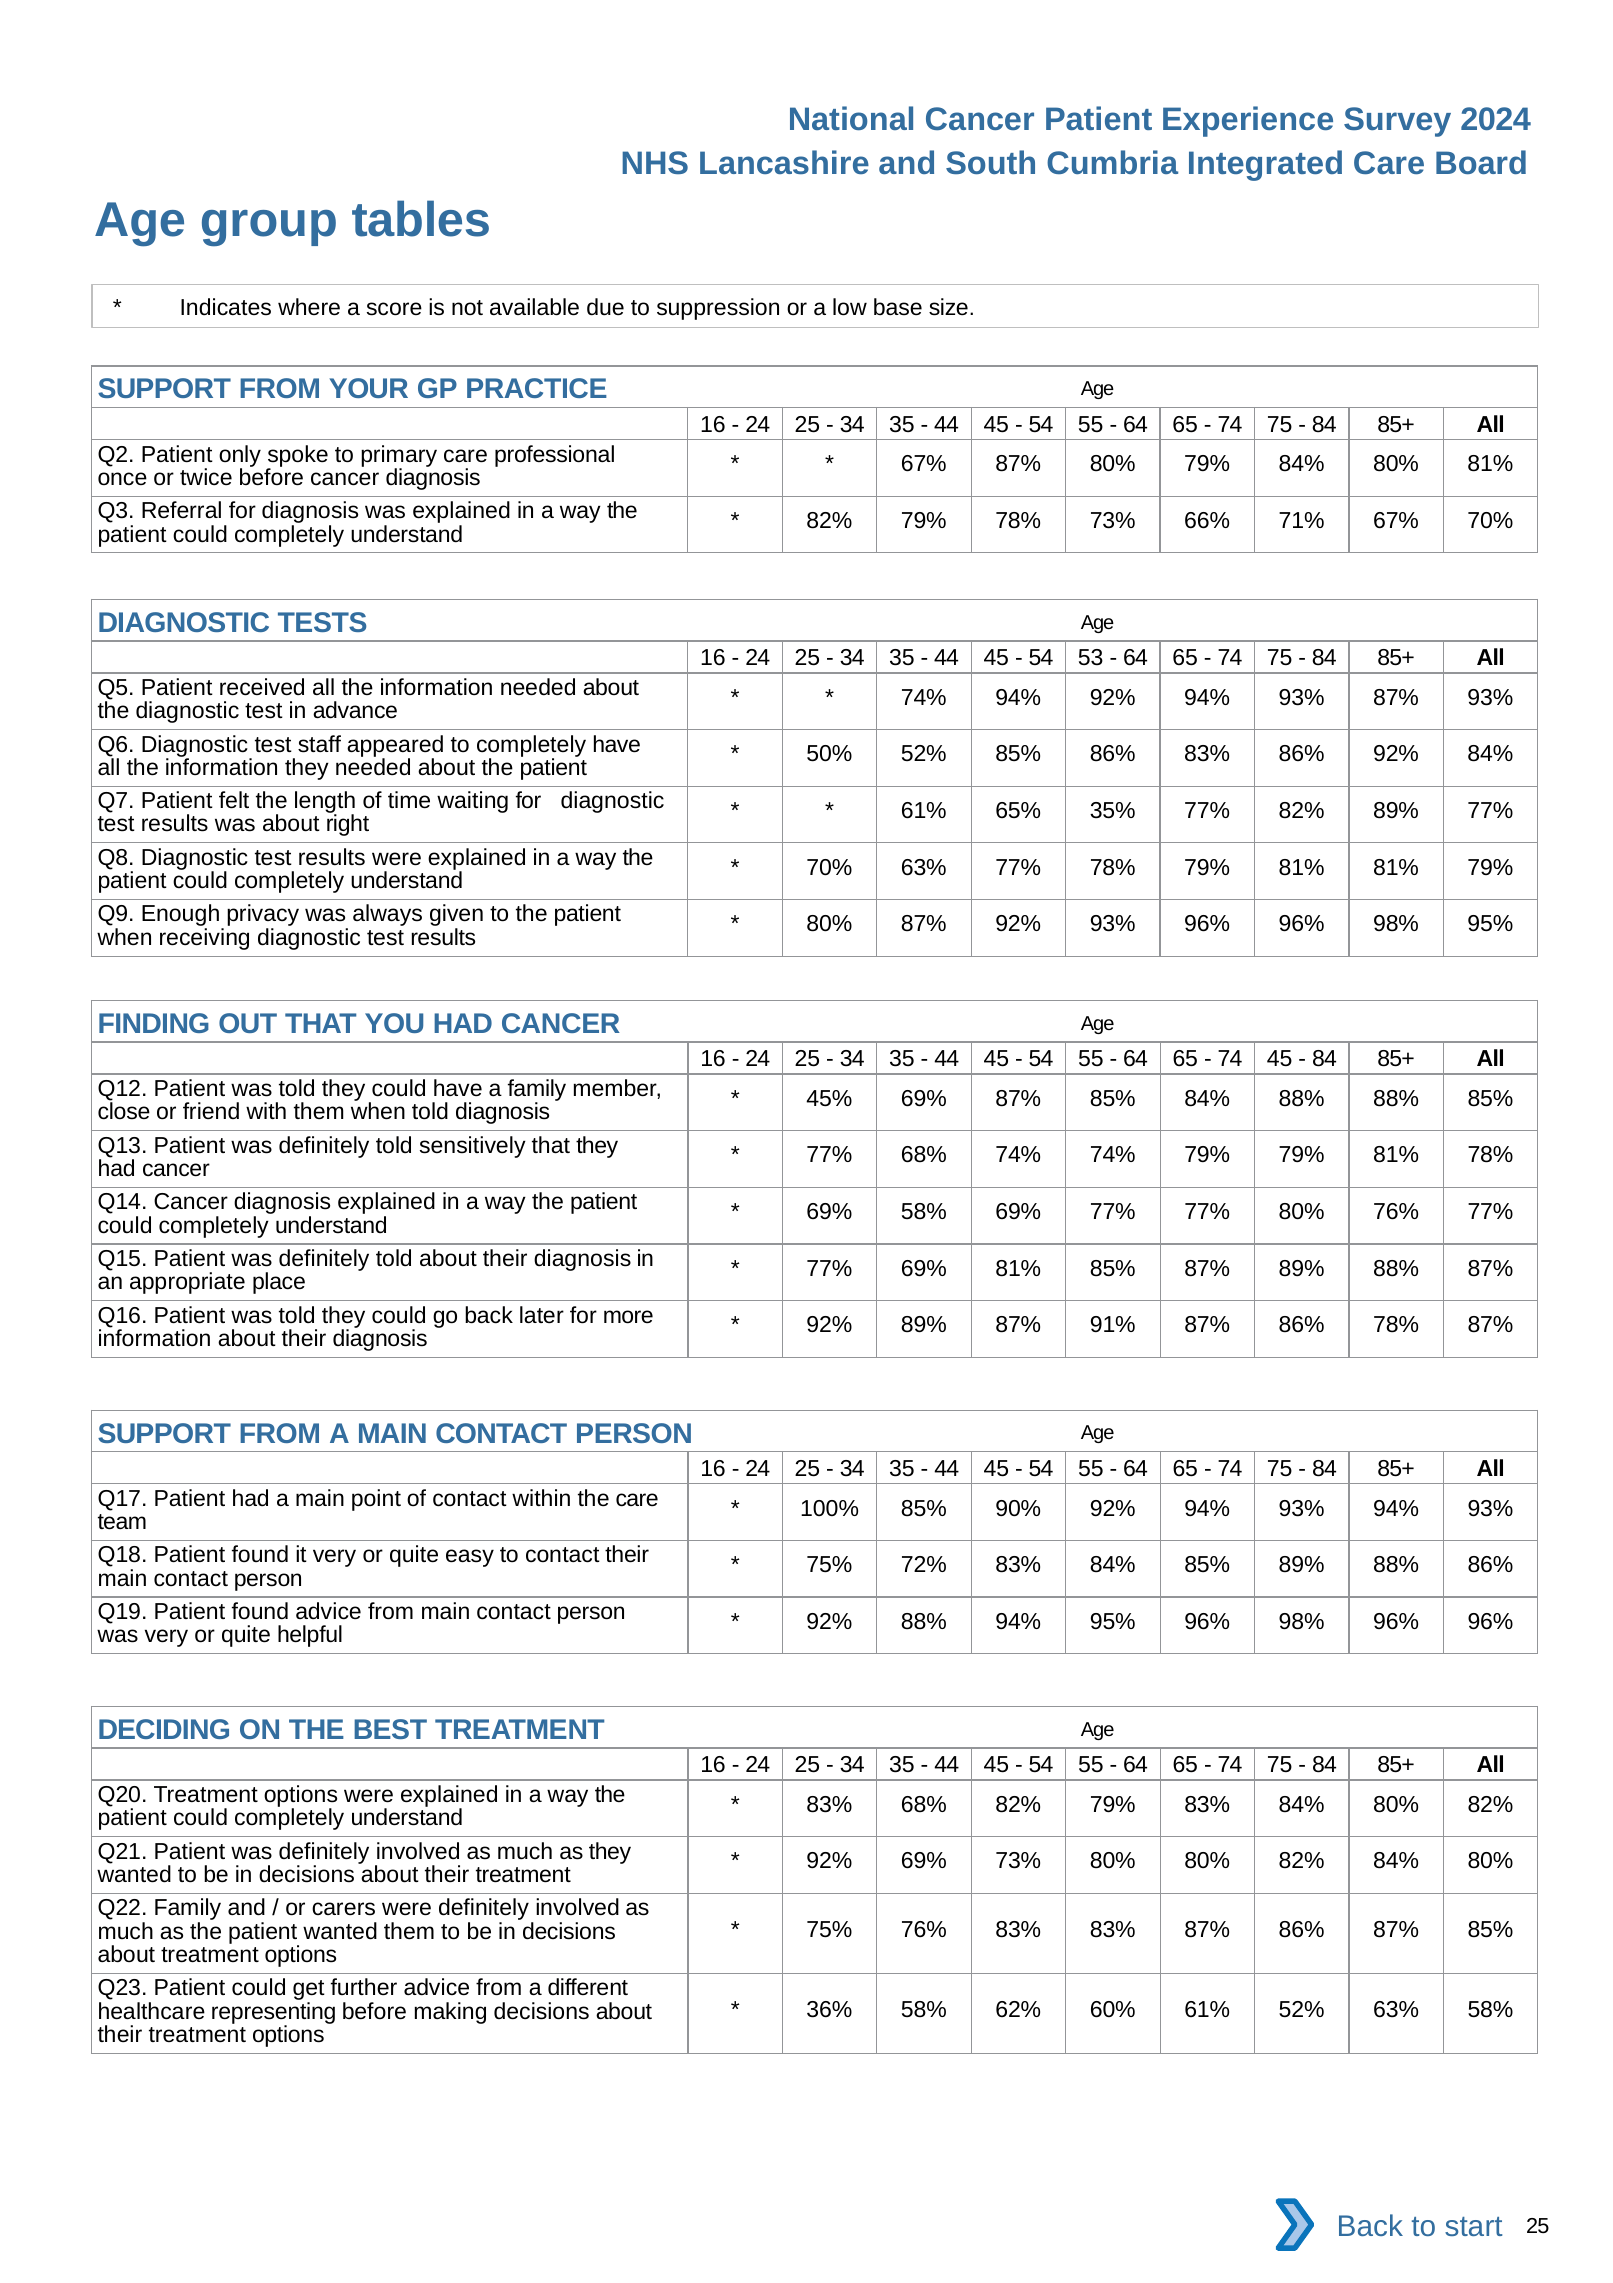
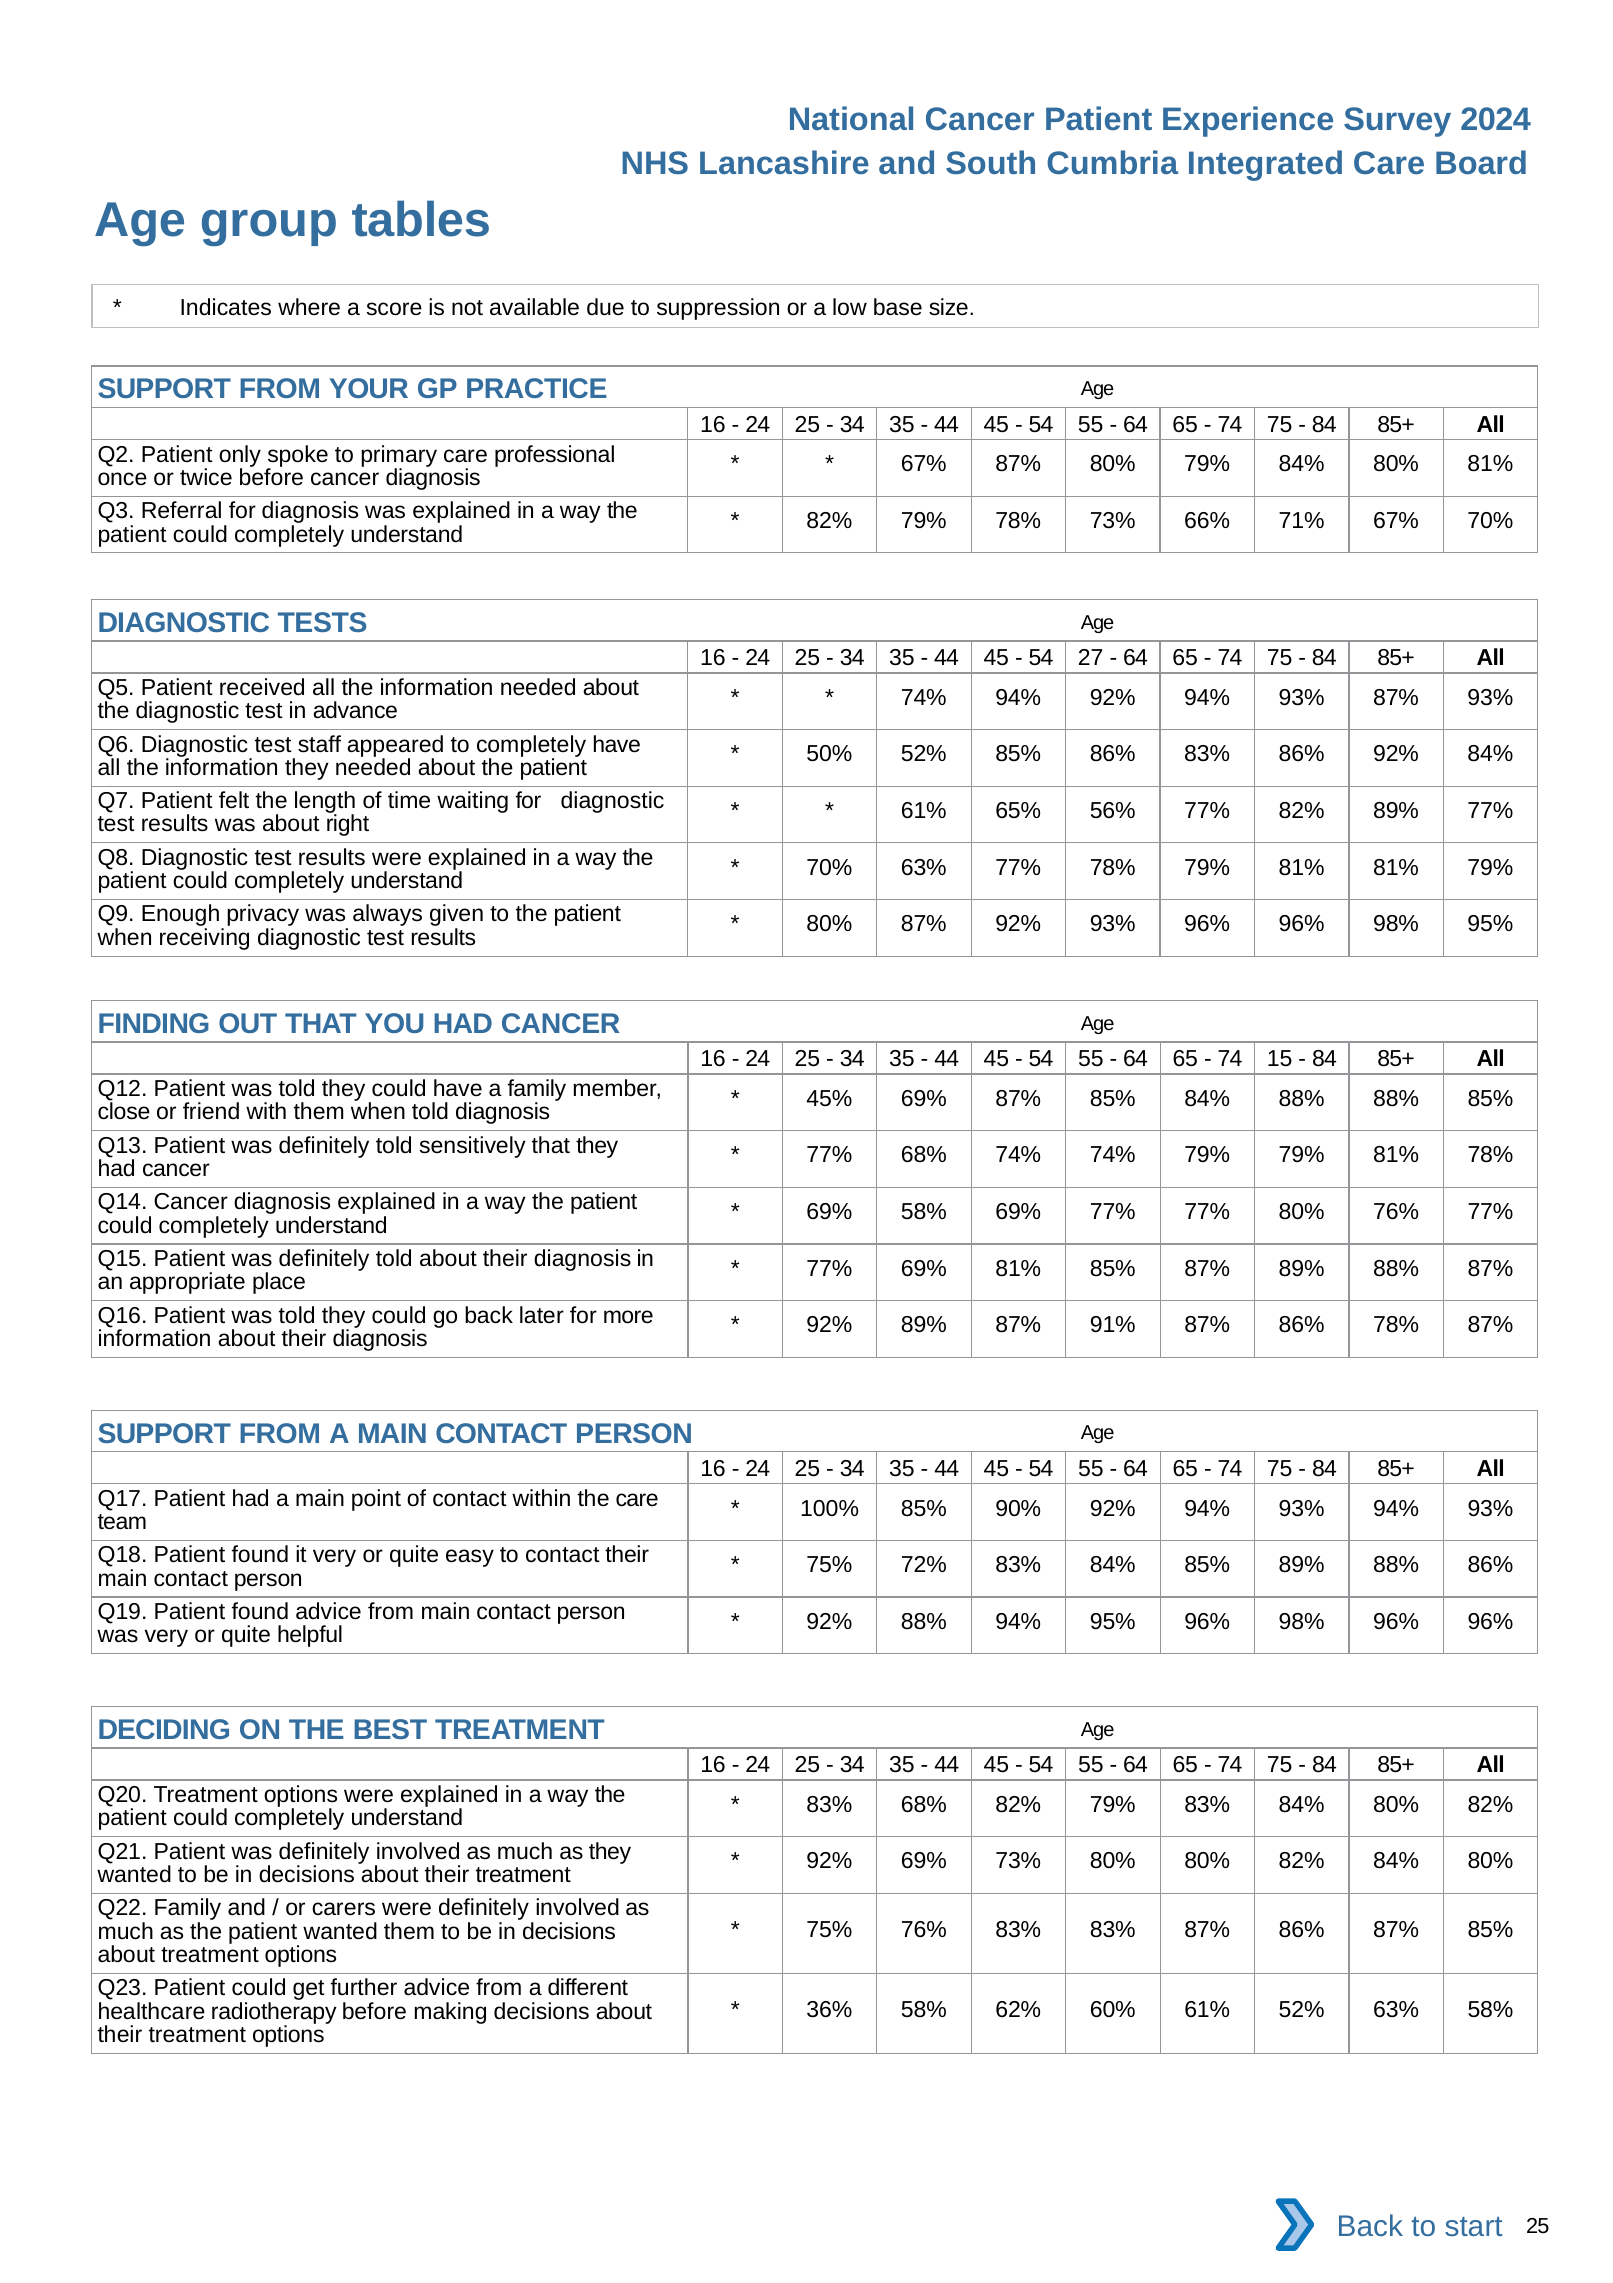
53: 53 -> 27
35%: 35% -> 56%
74 45: 45 -> 15
representing: representing -> radiotherapy
